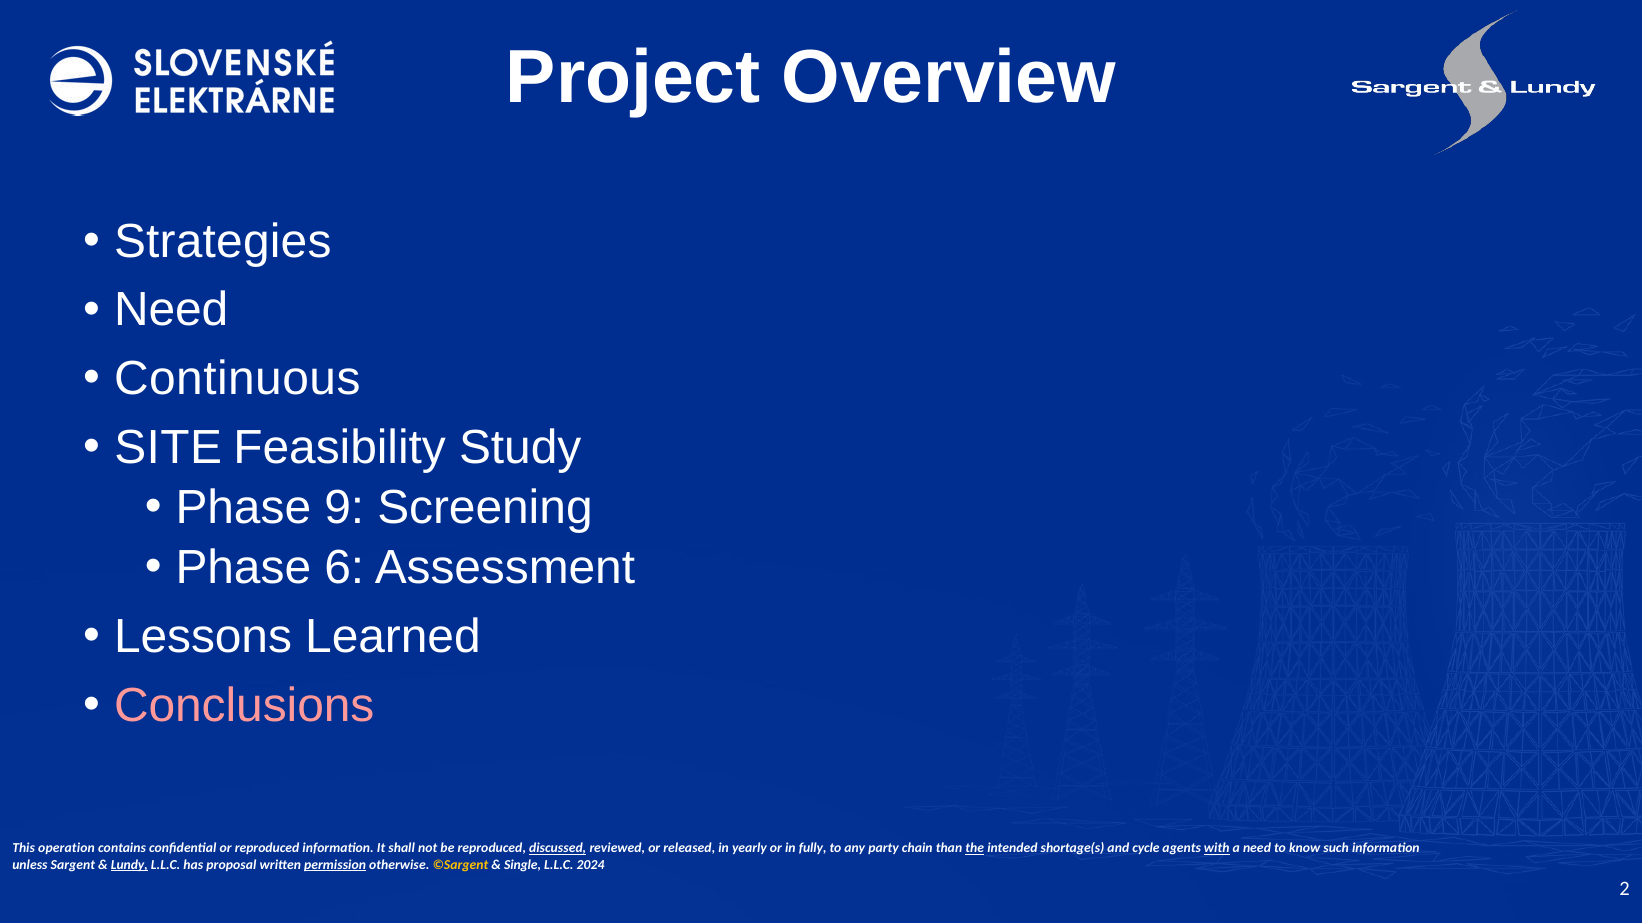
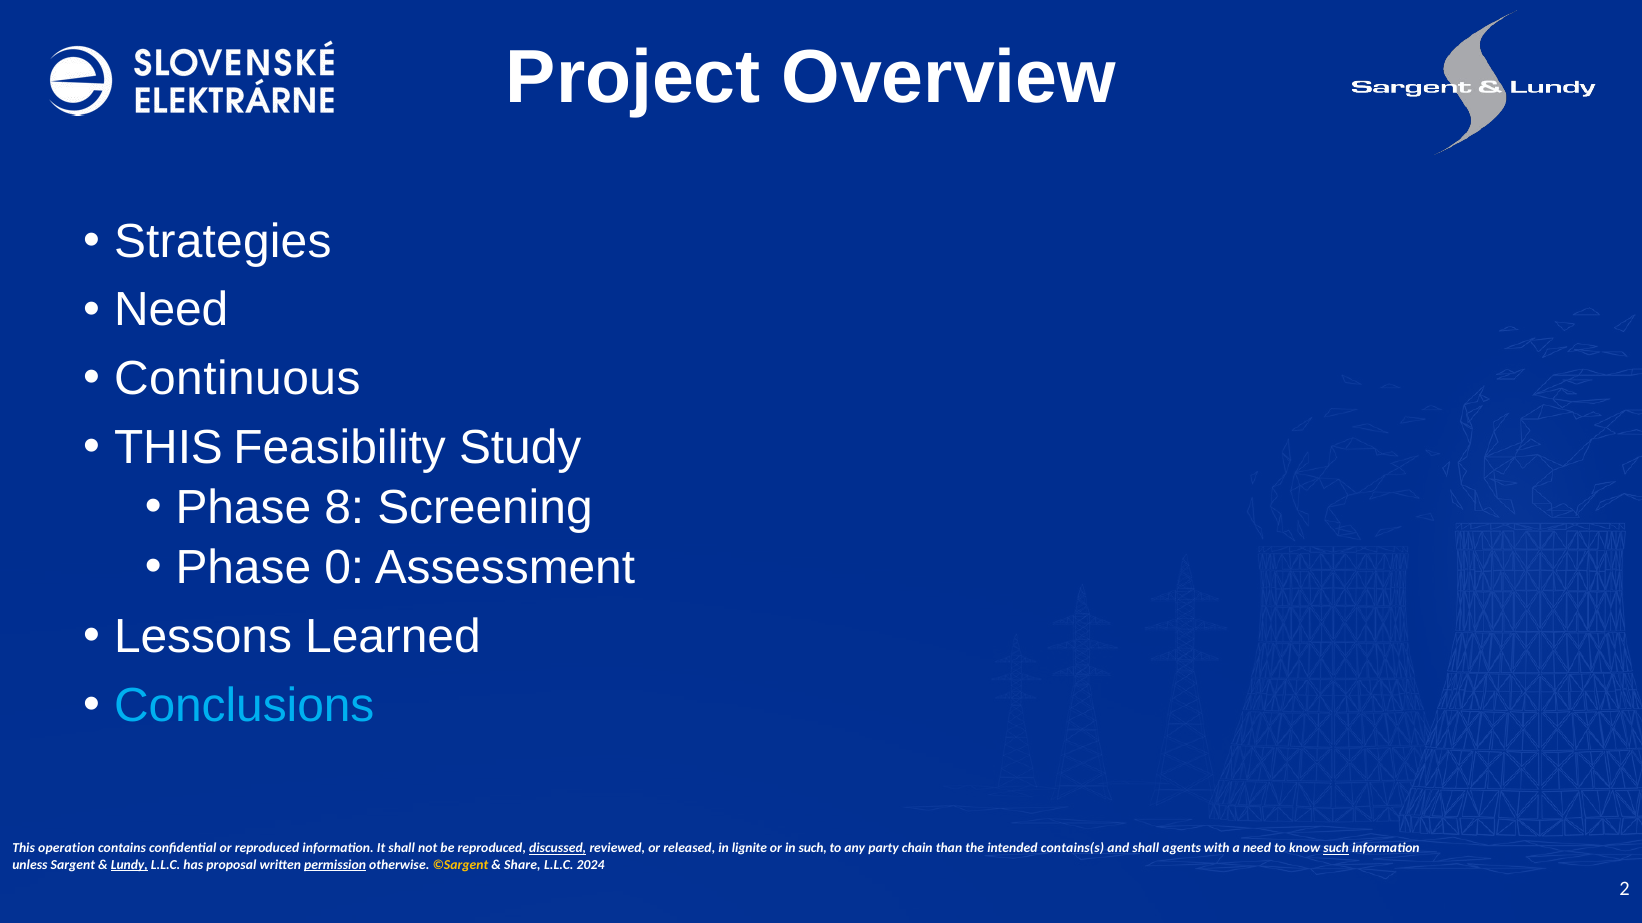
SITE at (168, 448): SITE -> THIS
9: 9 -> 8
6: 6 -> 0
Conclusions colour: pink -> light blue
yearly: yearly -> lignite
in fully: fully -> such
the underline: present -> none
shortage(s: shortage(s -> contains(s
and cycle: cycle -> shall
with underline: present -> none
such at (1336, 849) underline: none -> present
Single: Single -> Share
